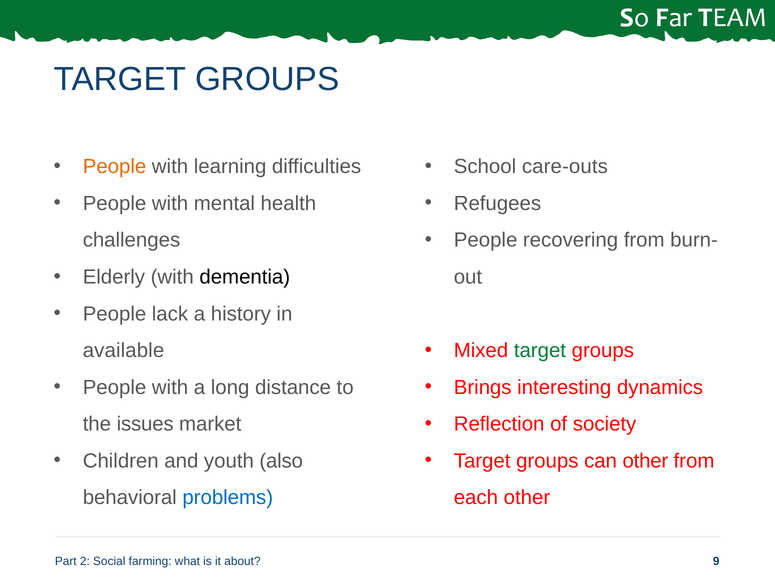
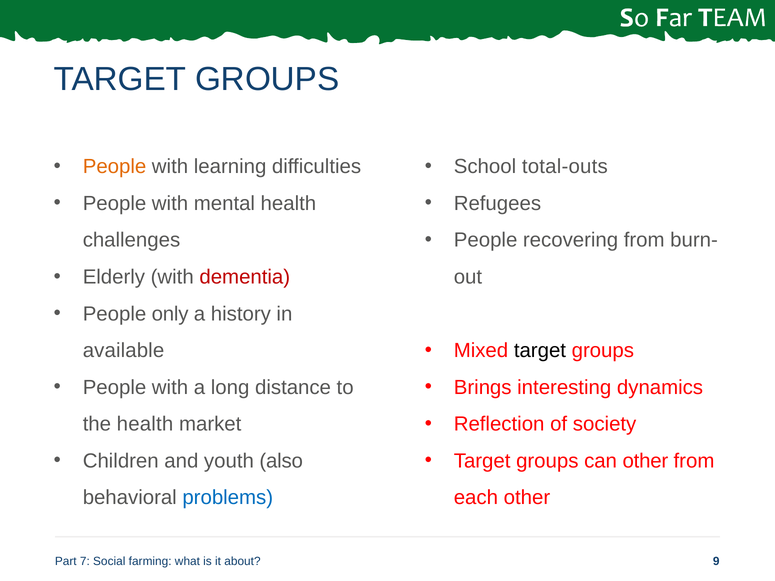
care-outs: care-outs -> total-outs
dementia colour: black -> red
lack: lack -> only
target at (540, 351) colour: green -> black
the issues: issues -> health
2: 2 -> 7
